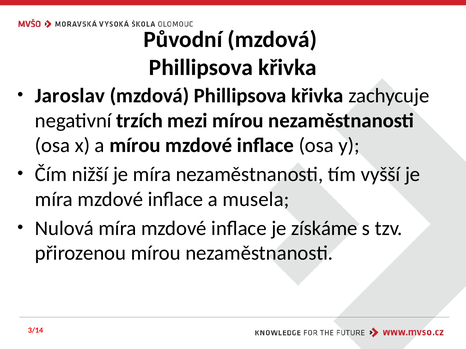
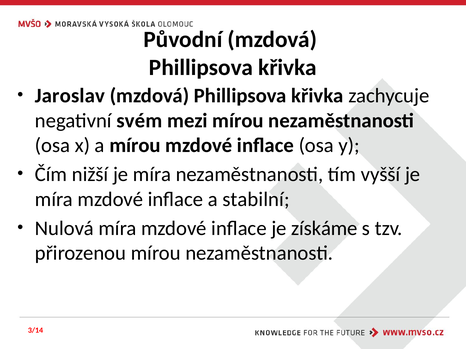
trzích: trzích -> svém
musela: musela -> stabilní
